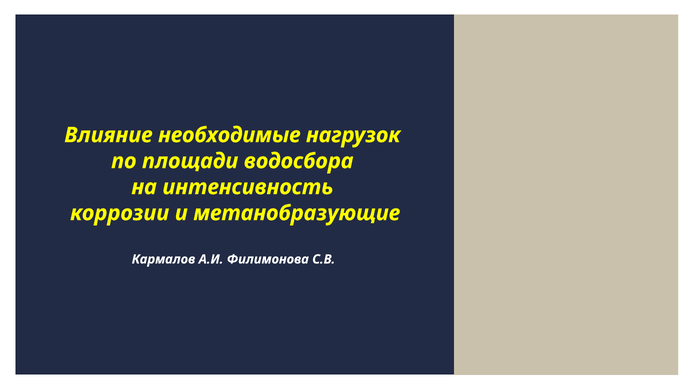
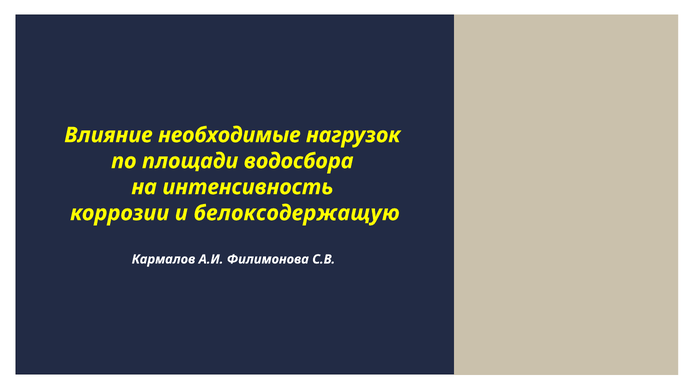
метанобразующие: метанобразующие -> белоксодержащую
